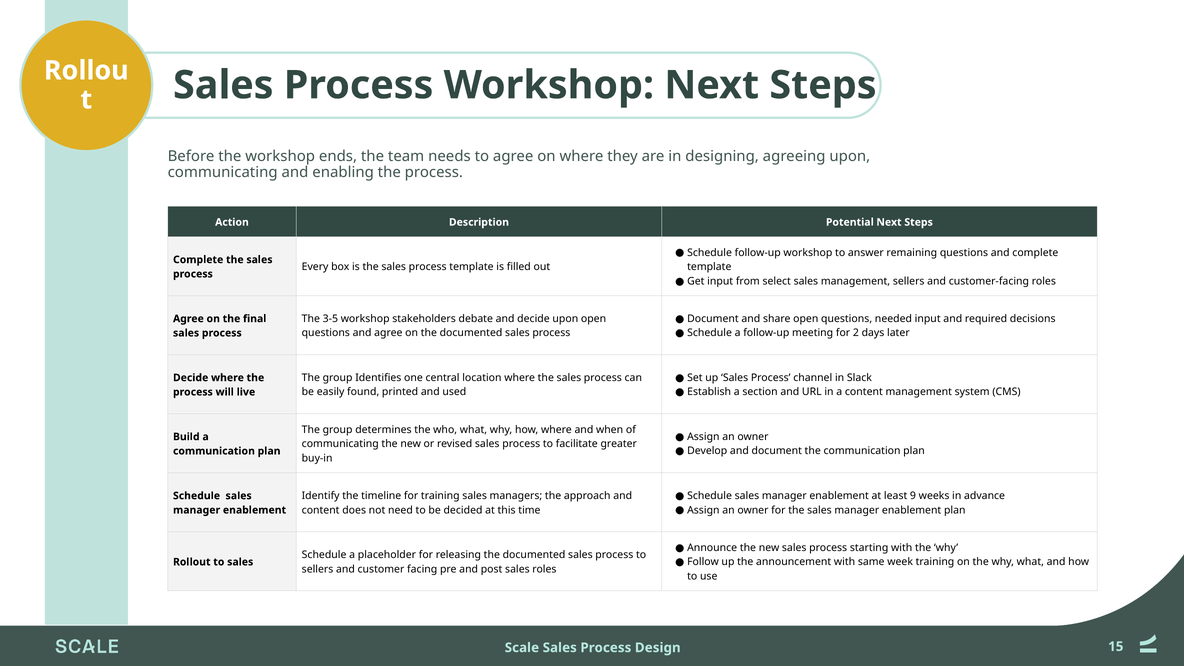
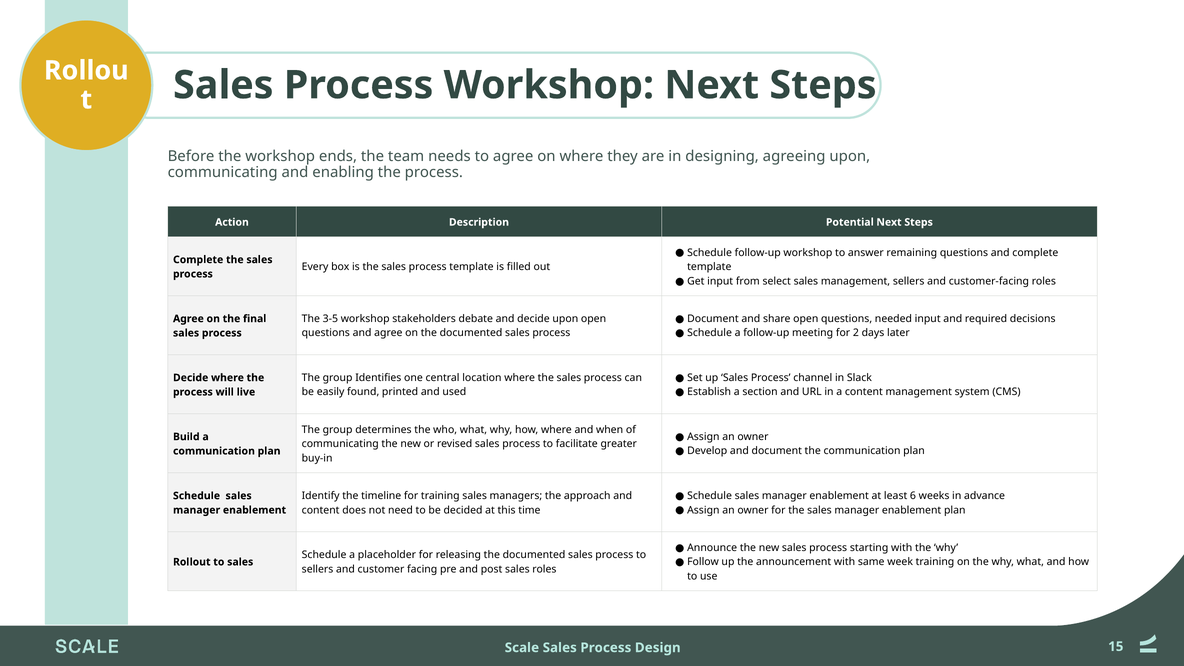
9: 9 -> 6
